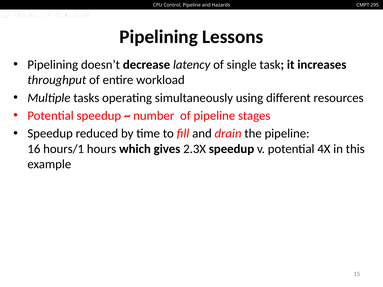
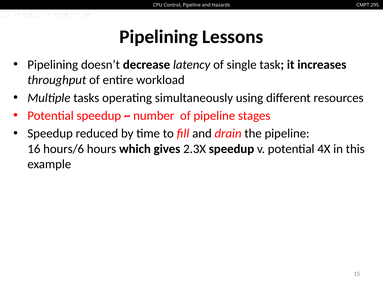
hours/1: hours/1 -> hours/6
